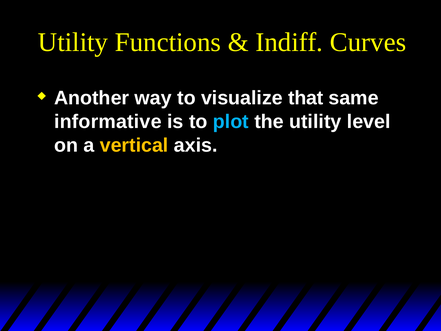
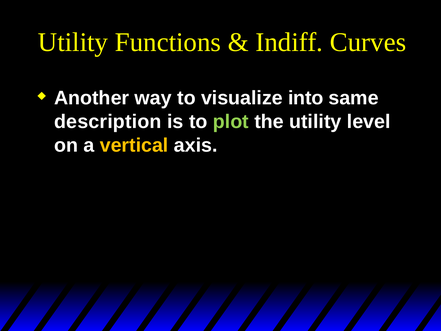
that: that -> into
informative: informative -> description
plot colour: light blue -> light green
